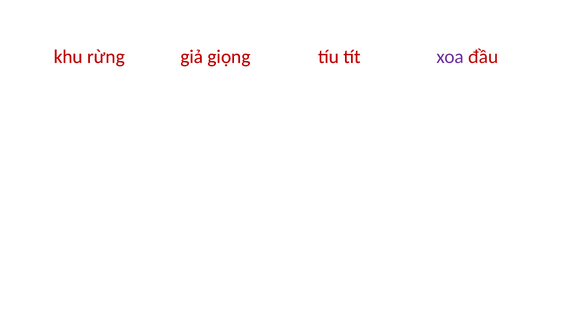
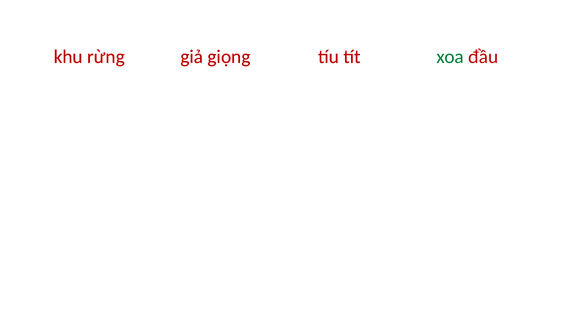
xoa colour: purple -> green
